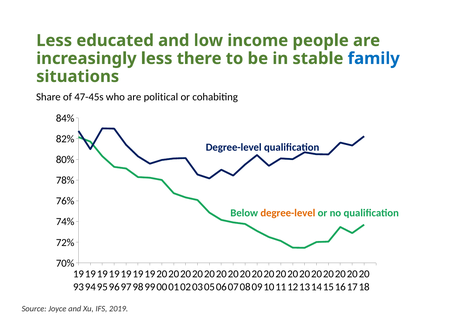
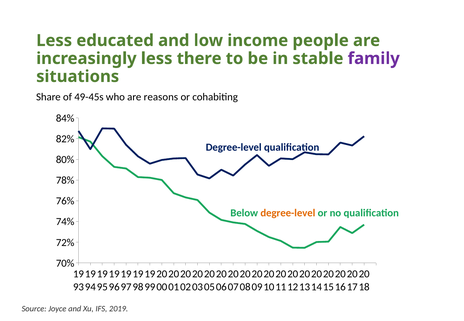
family colour: blue -> purple
47-45s: 47-45s -> 49-45s
political: political -> reasons
